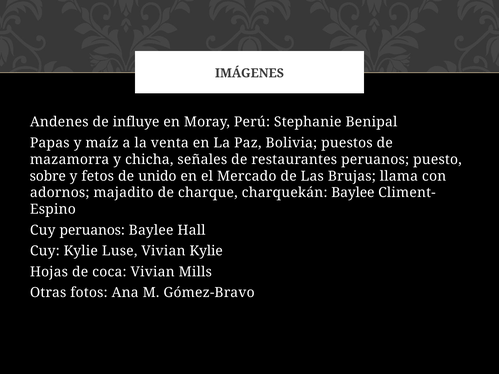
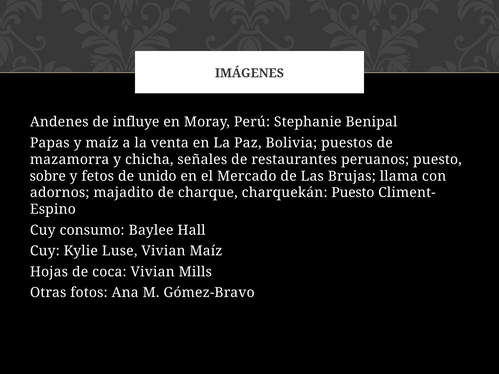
charquekán Baylee: Baylee -> Puesto
Cuy peruanos: peruanos -> consumo
Vivian Kylie: Kylie -> Maíz
